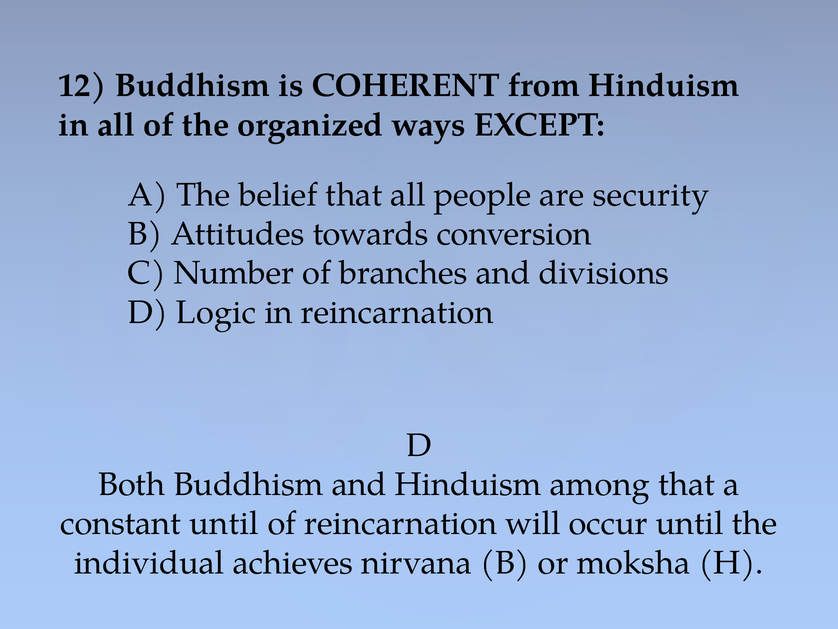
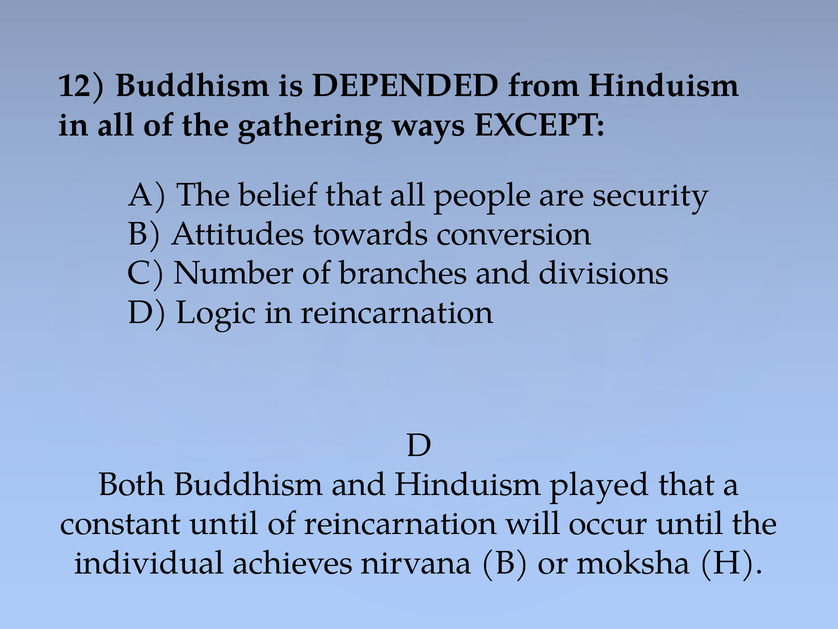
COHERENT: COHERENT -> DEPENDED
organized: organized -> gathering
among: among -> played
